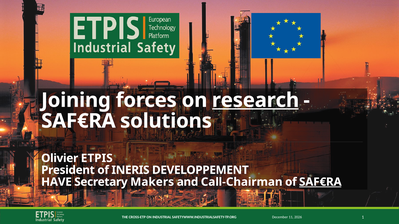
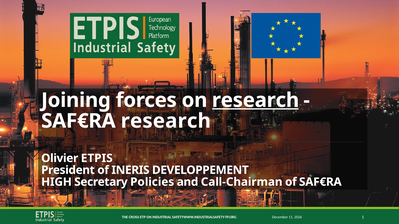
SAF€RA solutions: solutions -> research
HAVE: HAVE -> HIGH
Makers: Makers -> Policies
SAF€RA at (320, 182) underline: present -> none
